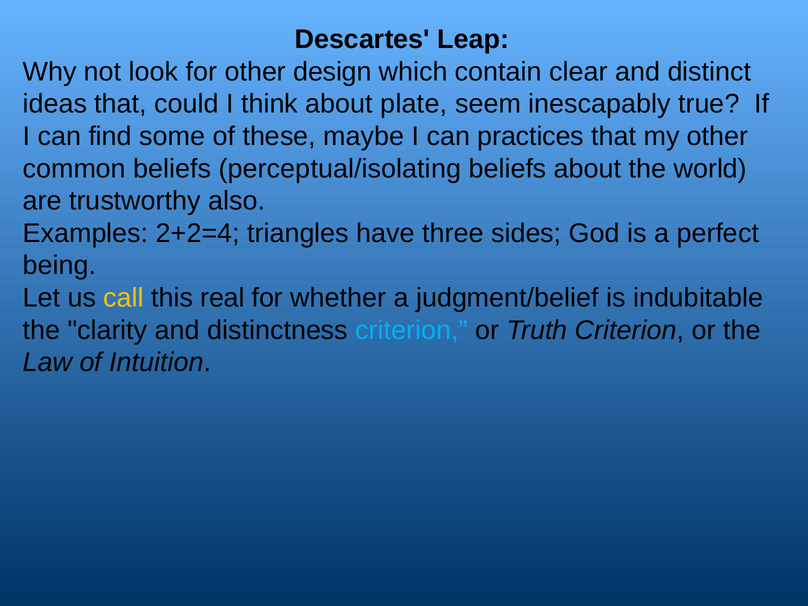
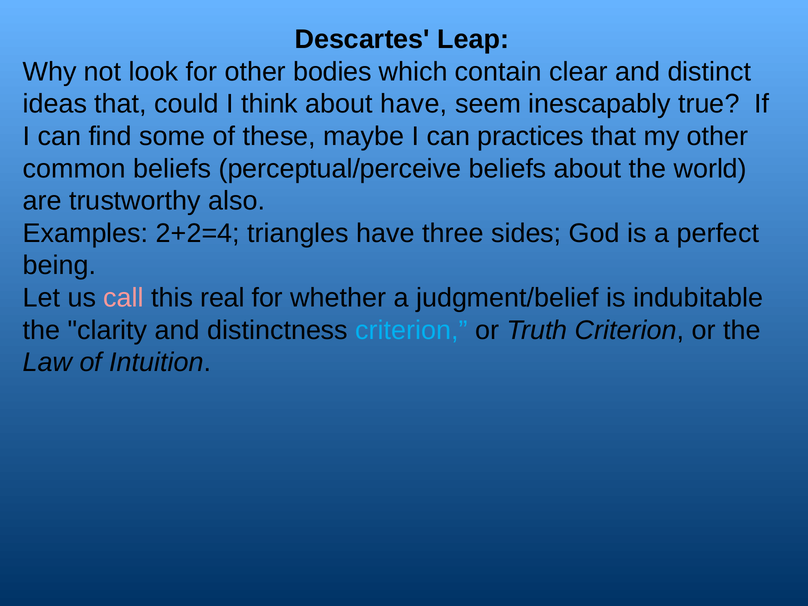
design: design -> bodies
about plate: plate -> have
perceptual/isolating: perceptual/isolating -> perceptual/perceive
call colour: yellow -> pink
